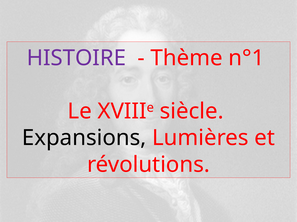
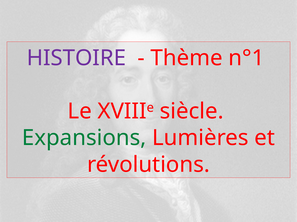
Expansions colour: black -> green
